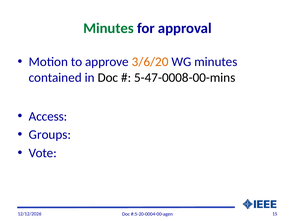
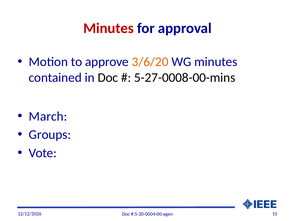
Minutes at (108, 28) colour: green -> red
5-47-0008-00-mins: 5-47-0008-00-mins -> 5-27-0008-00-mins
Access: Access -> March
